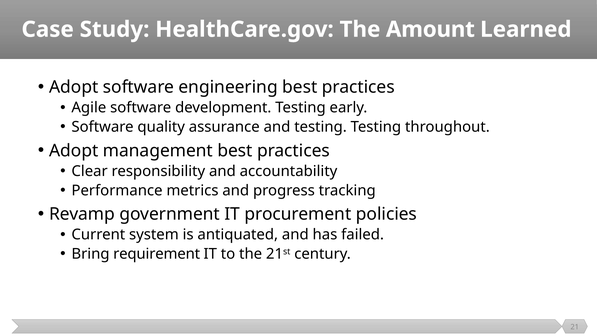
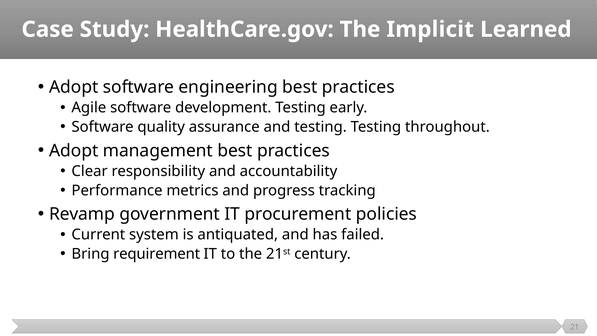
Amount: Amount -> Implicit
